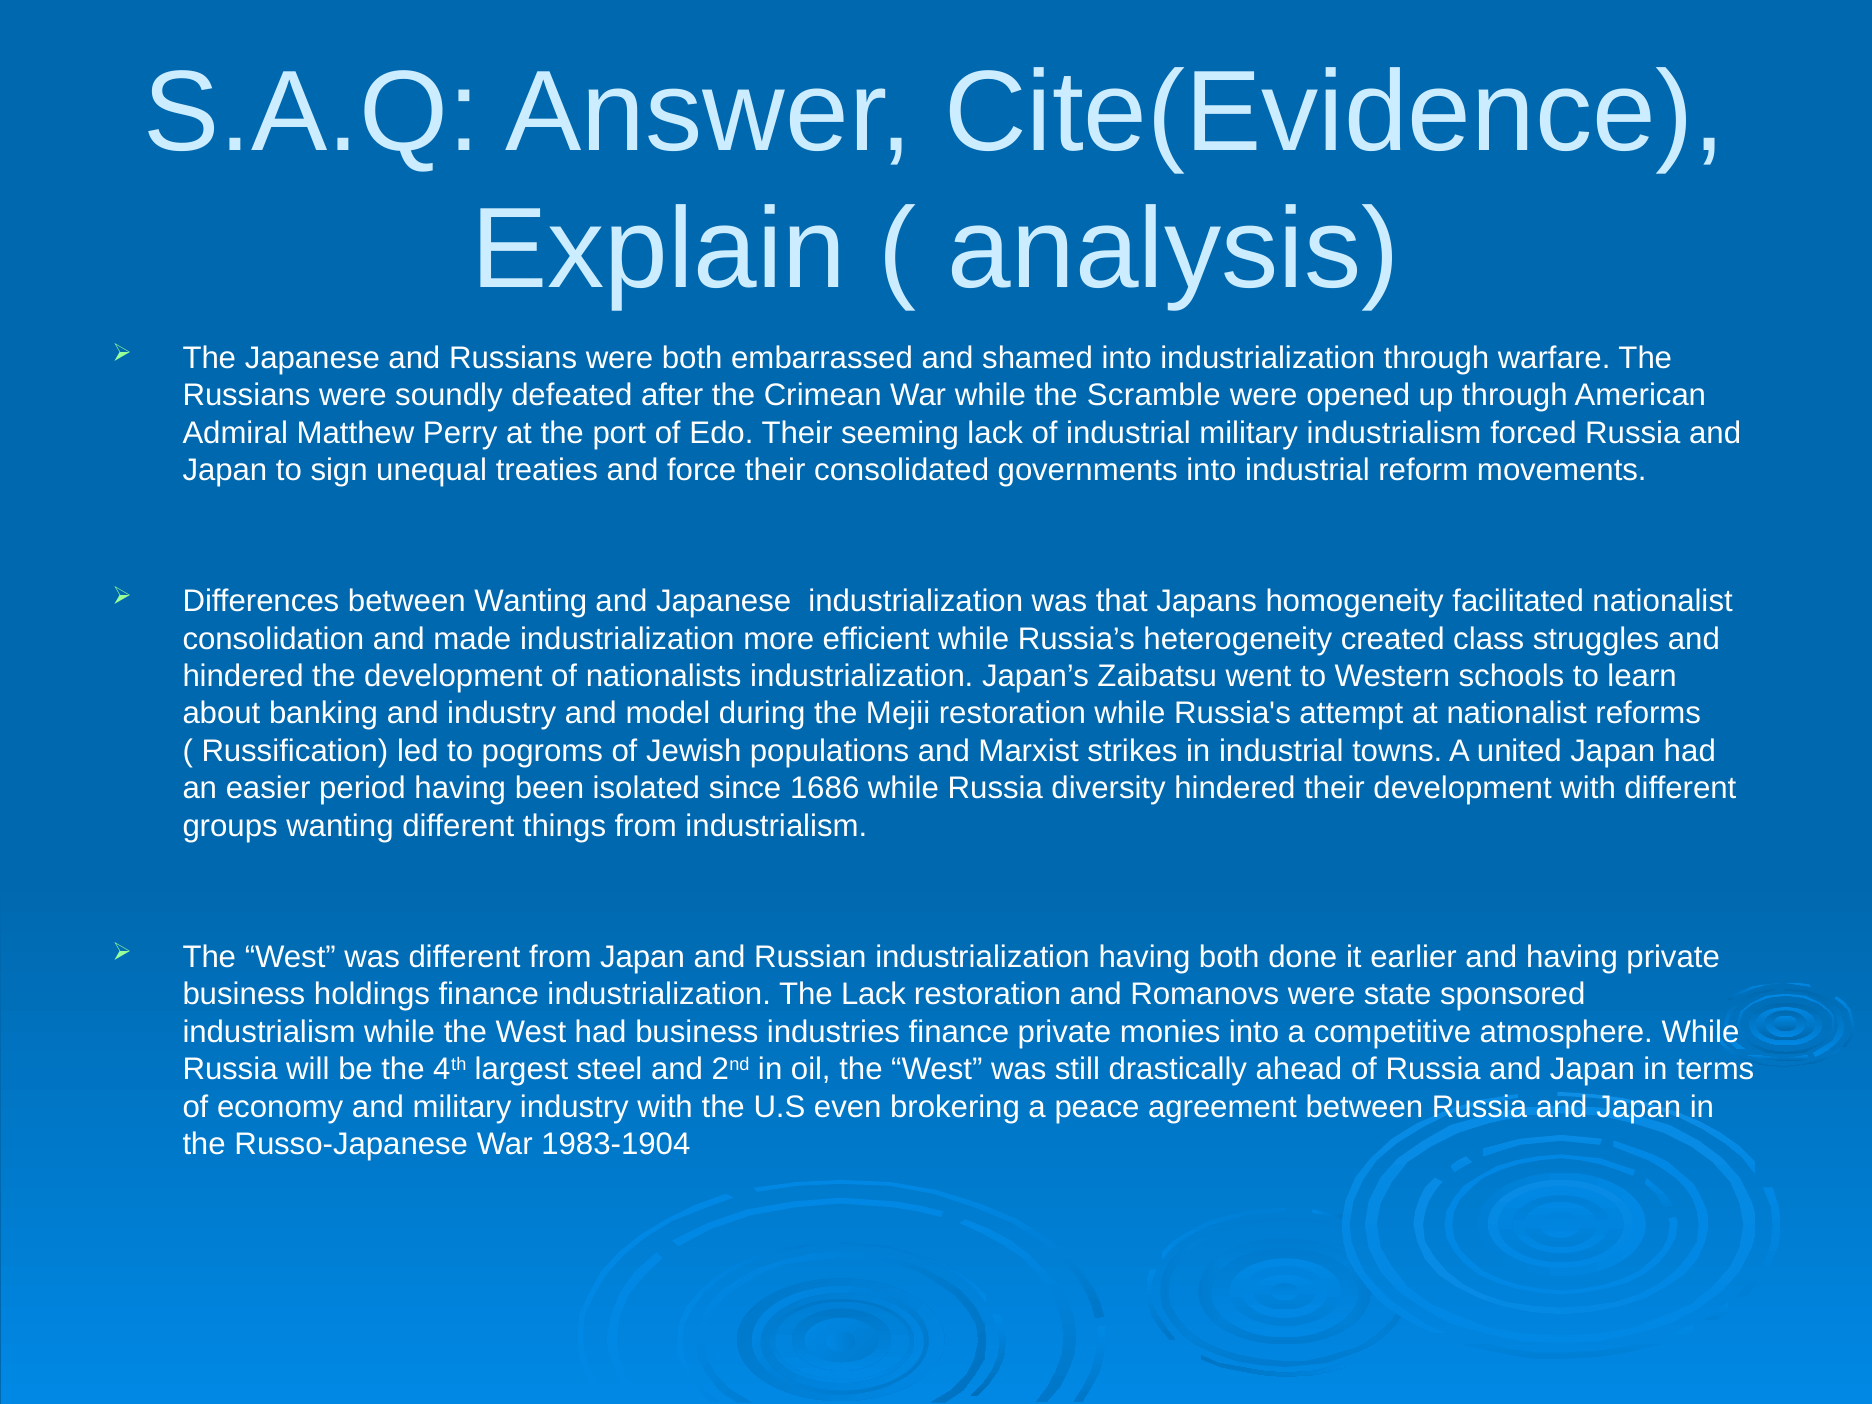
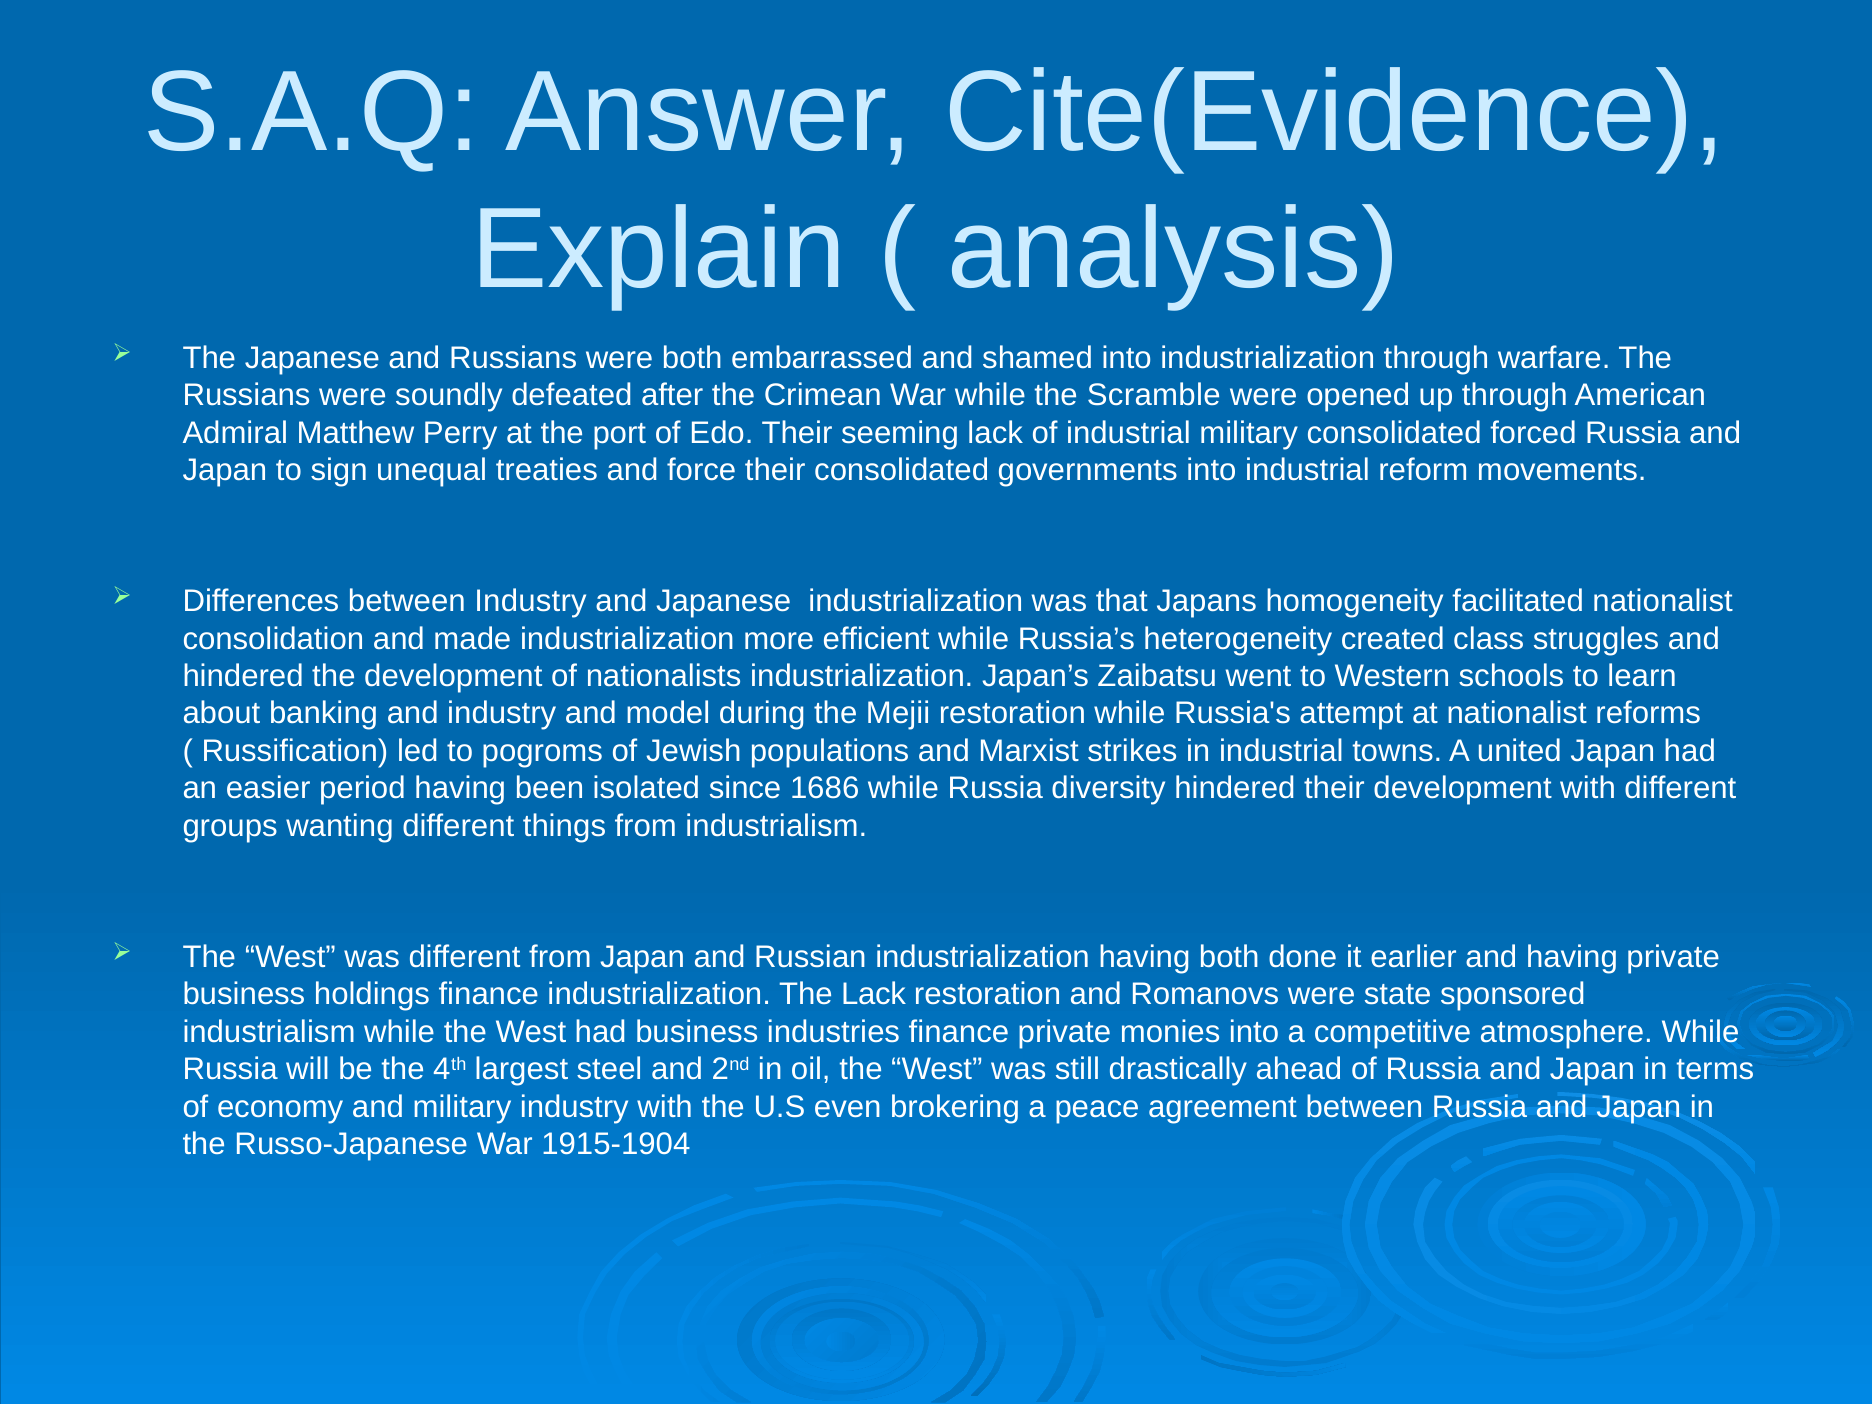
military industrialism: industrialism -> consolidated
between Wanting: Wanting -> Industry
1983-1904: 1983-1904 -> 1915-1904
